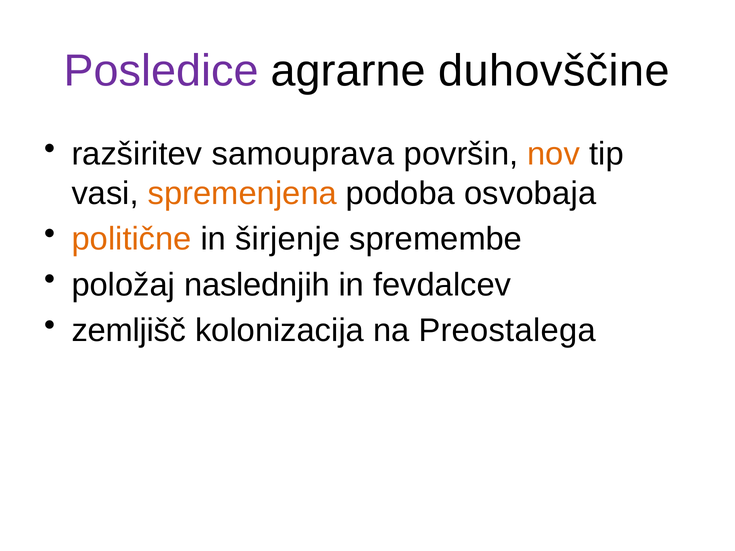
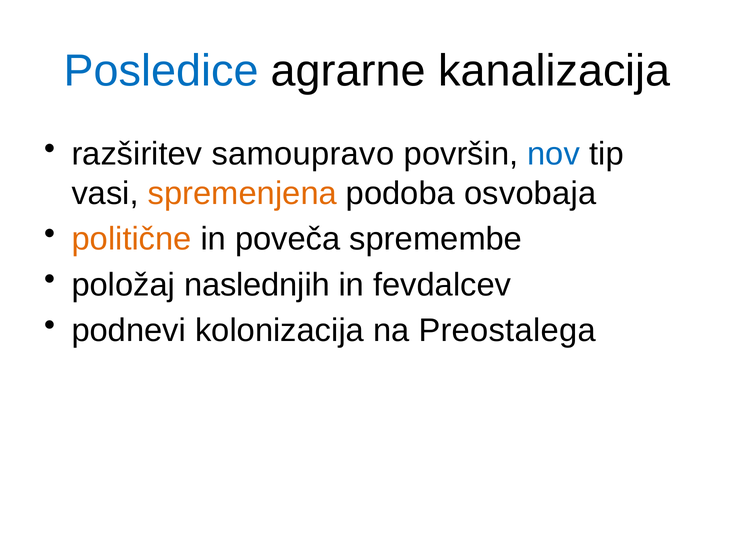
Posledice colour: purple -> blue
duhovščine: duhovščine -> kanalizacija
samouprava: samouprava -> samoupravo
nov colour: orange -> blue
širjenje: širjenje -> poveča
zemljišč: zemljišč -> podnevi
